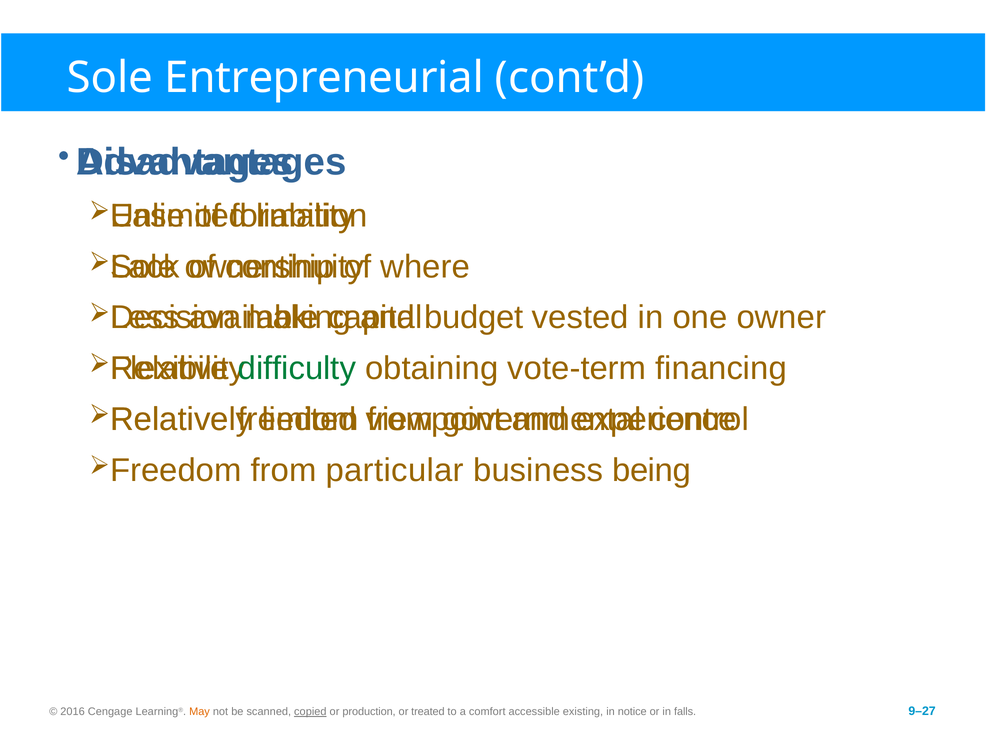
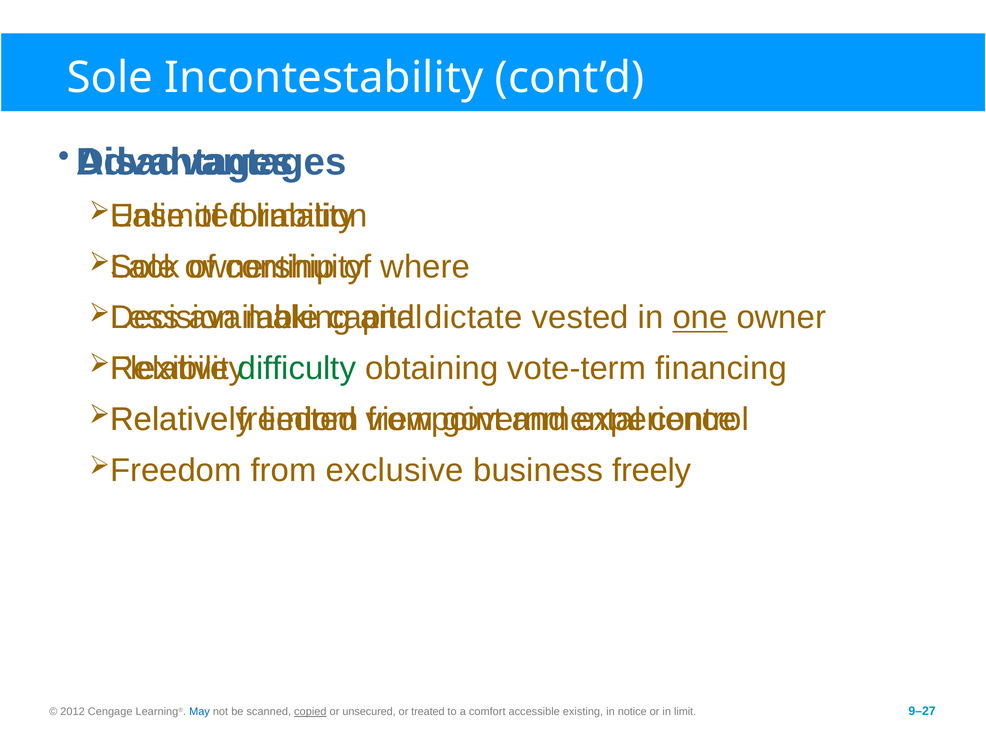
Entrepreneurial: Entrepreneurial -> Incontestability
budget: budget -> dictate
one underline: none -> present
particular: particular -> exclusive
being: being -> freely
2016: 2016 -> 2012
May colour: orange -> blue
production: production -> unsecured
falls: falls -> limit
